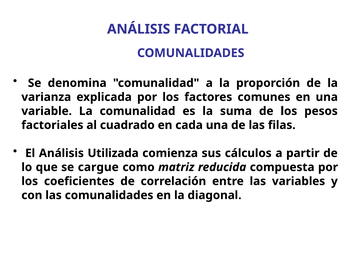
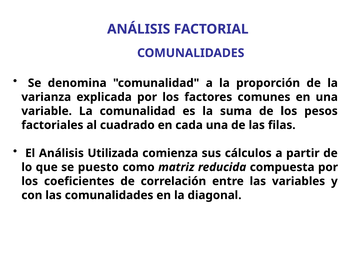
cargue: cargue -> puesto
